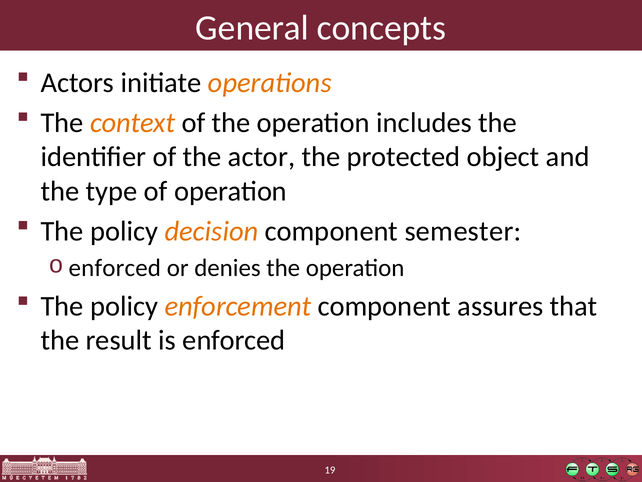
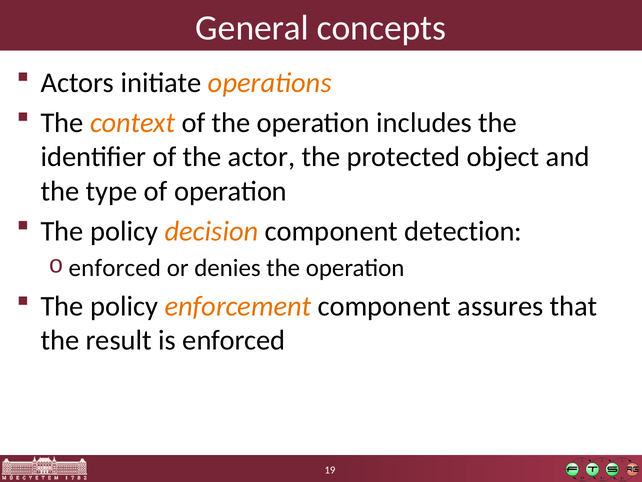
semester: semester -> detection
